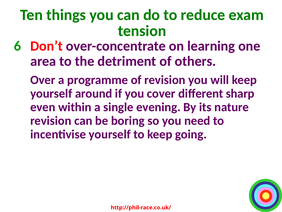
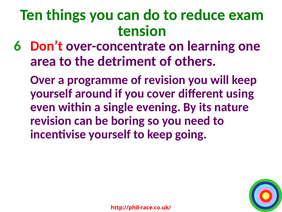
sharp: sharp -> using
